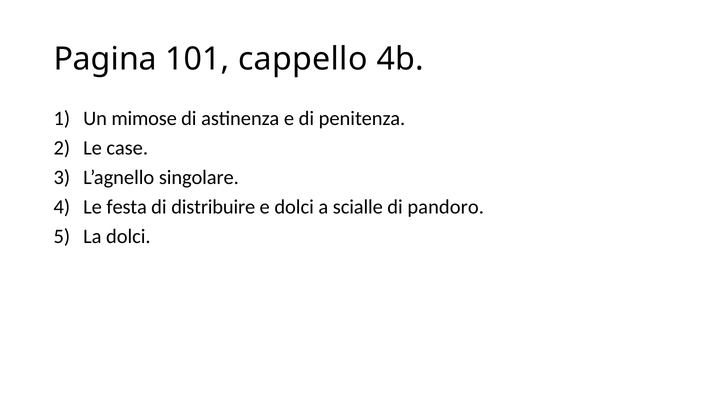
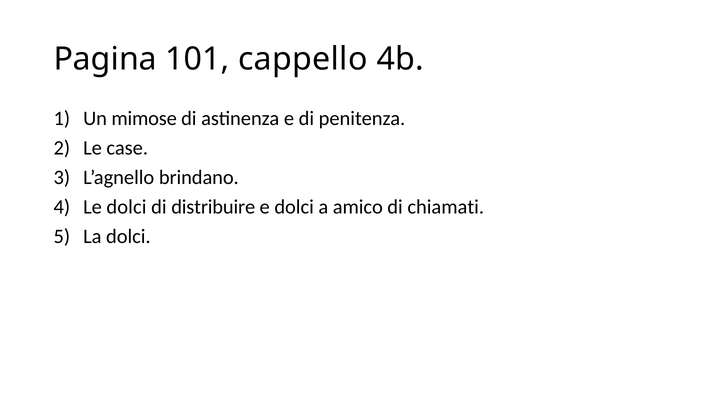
singolare: singolare -> brindano
Le festa: festa -> dolci
scialle: scialle -> amico
pandoro: pandoro -> chiamati
